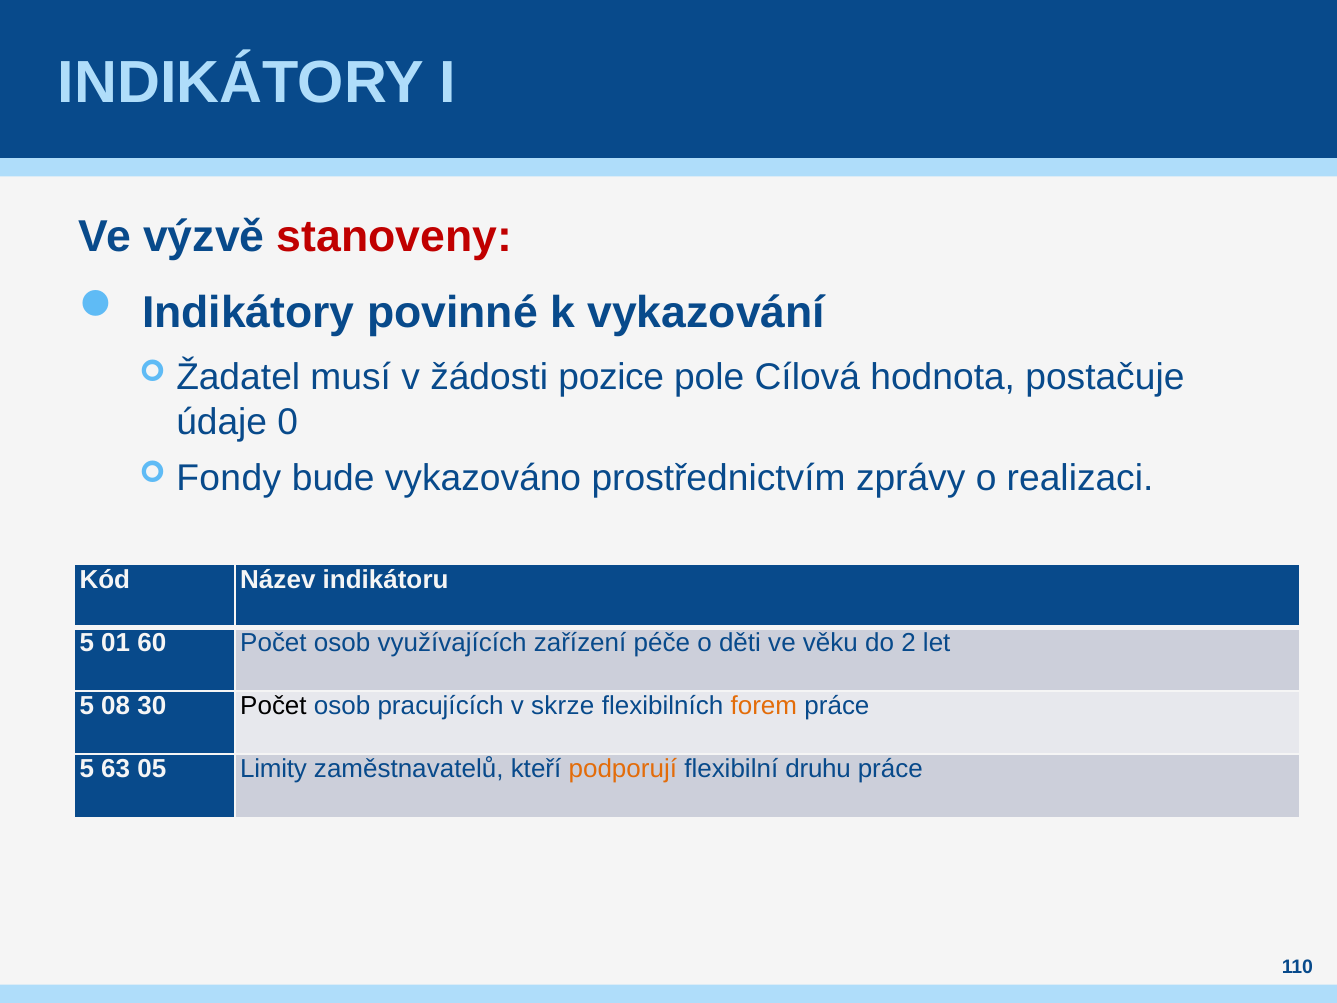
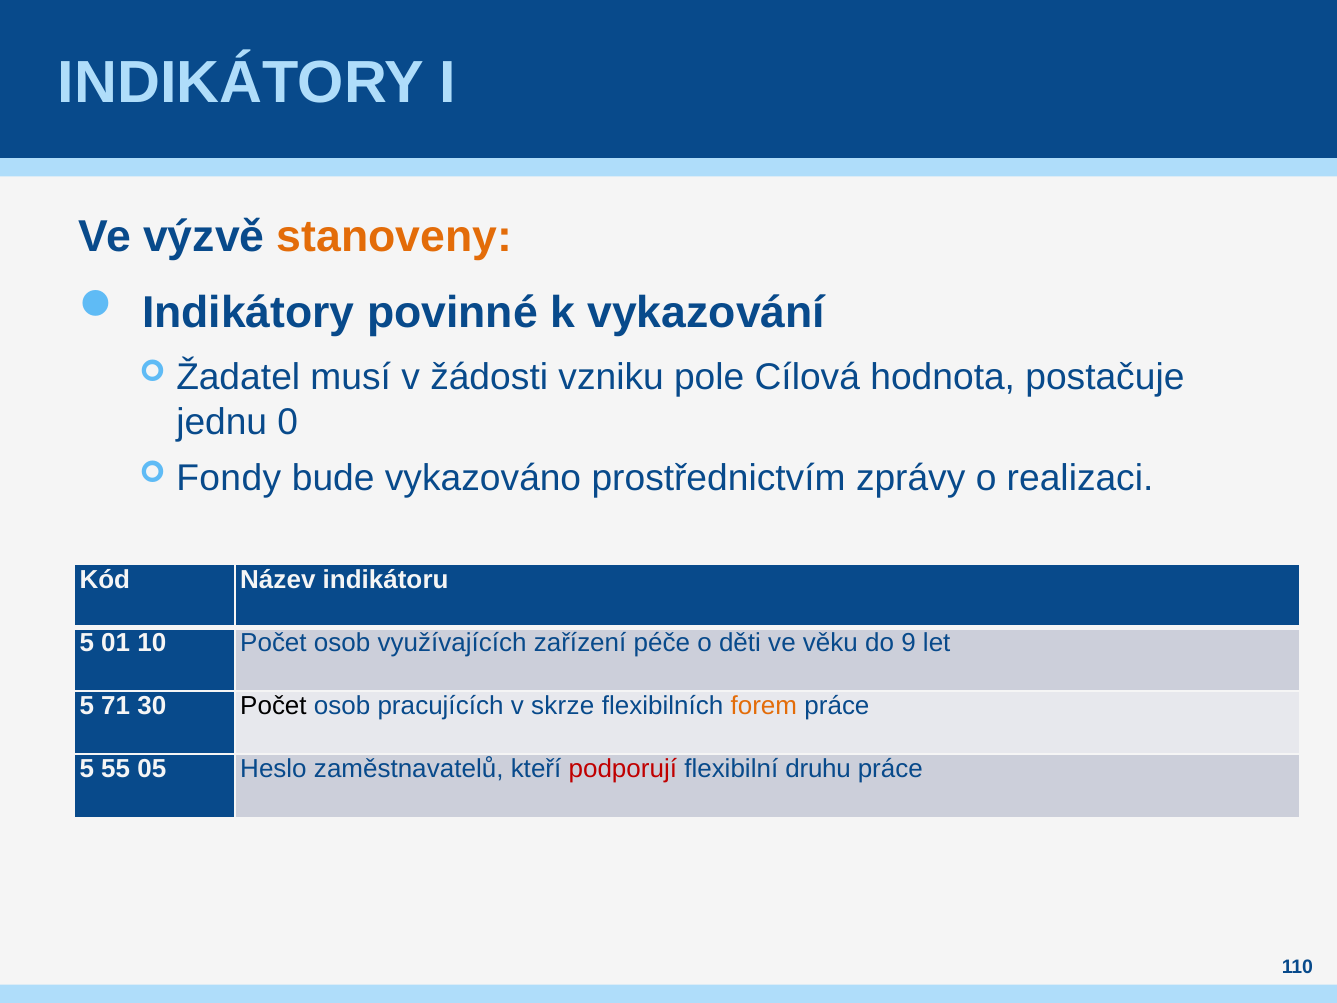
stanoveny colour: red -> orange
pozice: pozice -> vzniku
údaje: údaje -> jednu
60: 60 -> 10
2: 2 -> 9
08: 08 -> 71
63: 63 -> 55
Limity: Limity -> Heslo
podporují colour: orange -> red
